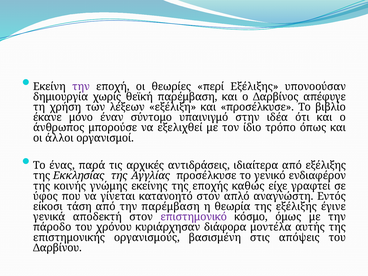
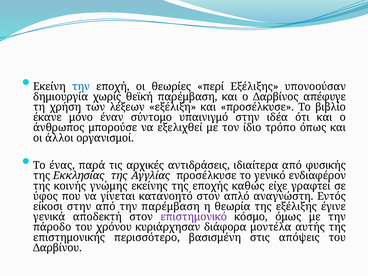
την at (81, 86) colour: purple -> blue
από εξέλιξης: εξέλιξης -> φυσικής
είκοσι τάση: τάση -> στην
οργανισμούς: οργανισμούς -> περισσότερο
